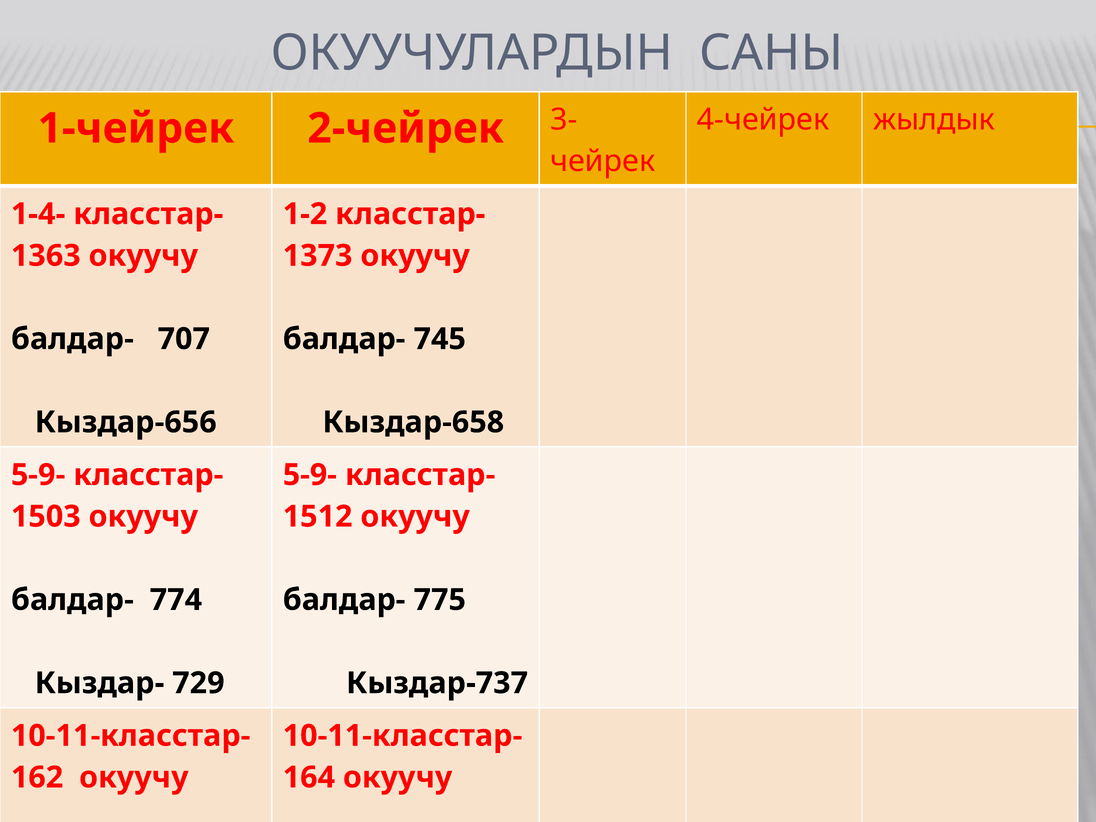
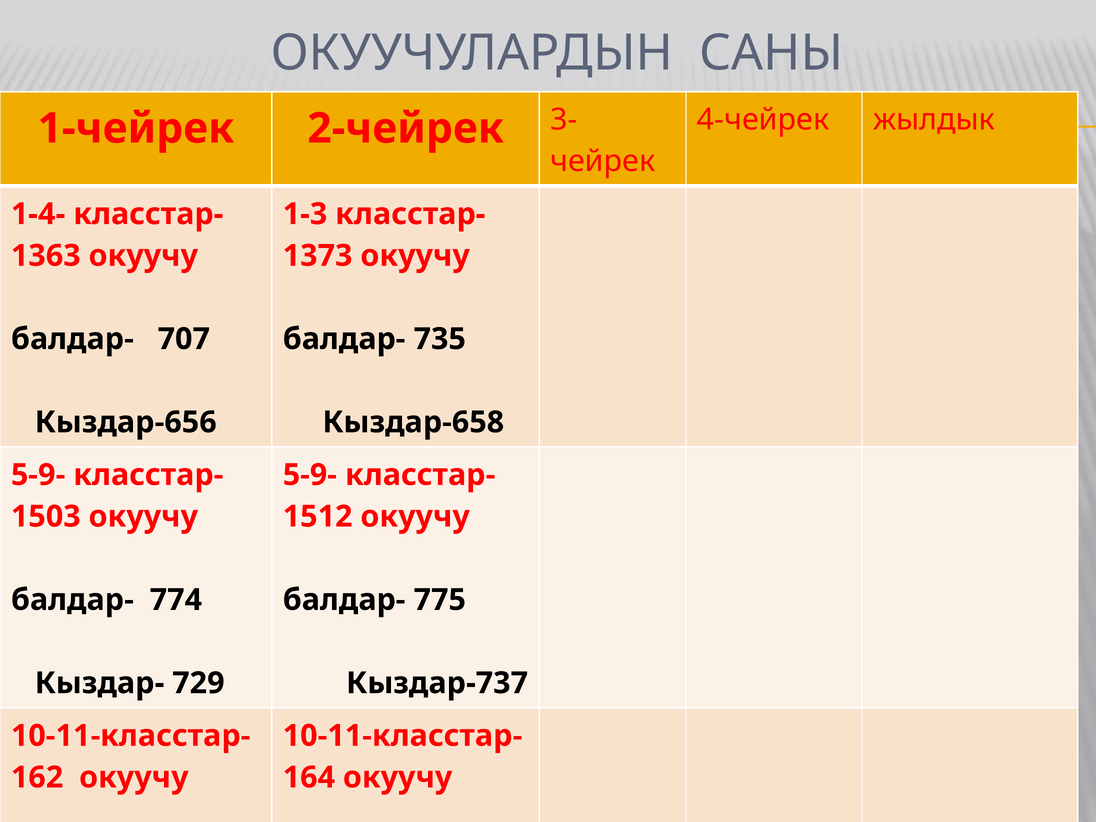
1-2: 1-2 -> 1-3
745: 745 -> 735
